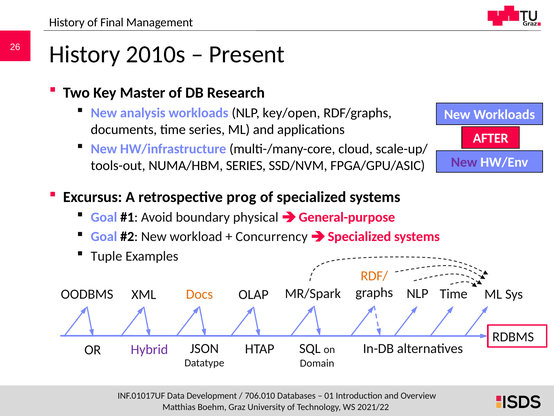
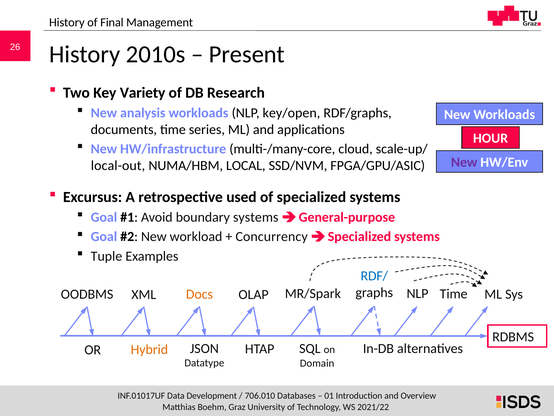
Master: Master -> Variety
AFTER: AFTER -> HOUR
tools-out: tools-out -> local-out
NUMA/HBM SERIES: SERIES -> LOCAL
prog: prog -> used
boundary physical: physical -> systems
RDF/ colour: orange -> blue
Hybrid colour: purple -> orange
